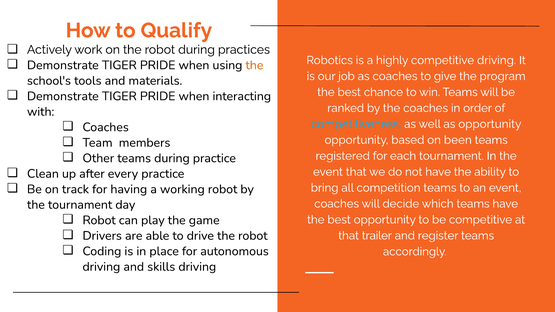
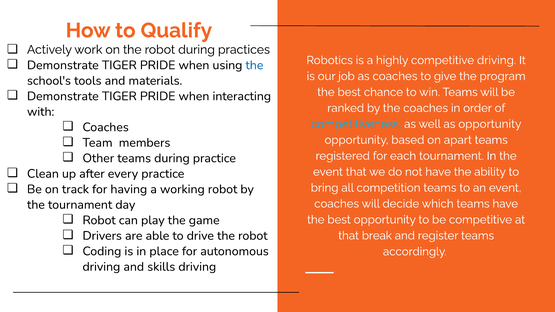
the at (254, 65) colour: orange -> blue
been: been -> apart
trailer: trailer -> break
